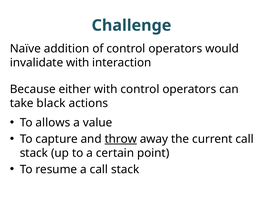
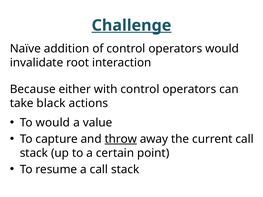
Challenge underline: none -> present
invalidate with: with -> root
To allows: allows -> would
